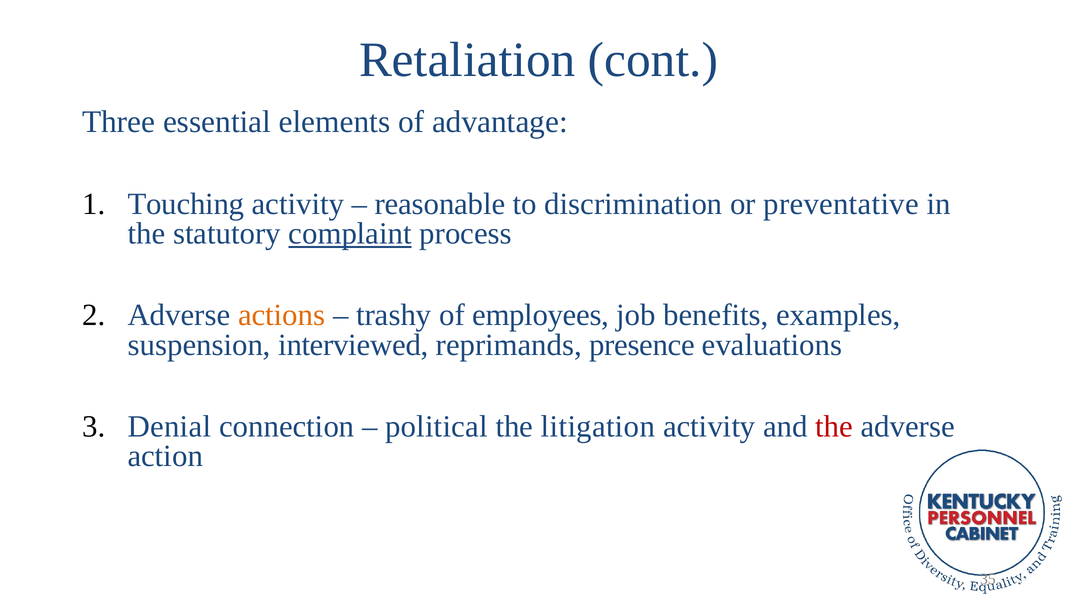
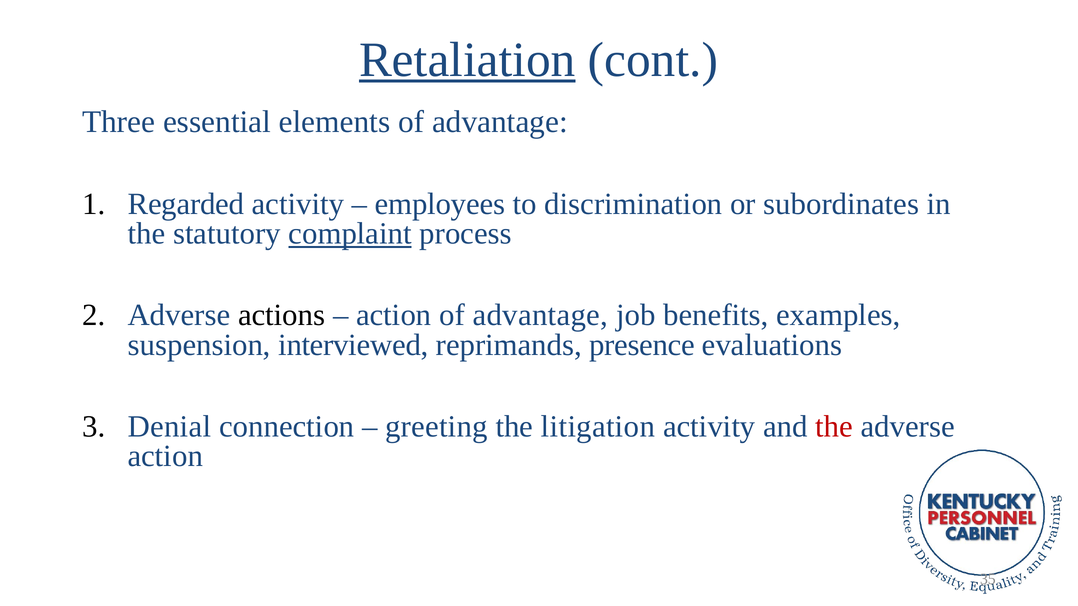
Retaliation underline: none -> present
Touching: Touching -> Regarded
reasonable: reasonable -> employees
preventative: preventative -> subordinates
actions colour: orange -> black
trashy at (394, 315): trashy -> action
employees at (541, 315): employees -> advantage
political: political -> greeting
